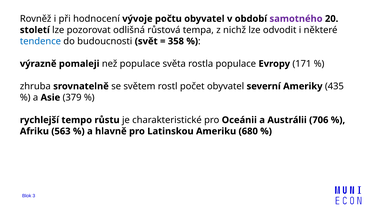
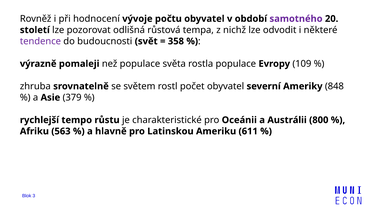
tendence colour: blue -> purple
171: 171 -> 109
435: 435 -> 848
706: 706 -> 800
680: 680 -> 611
